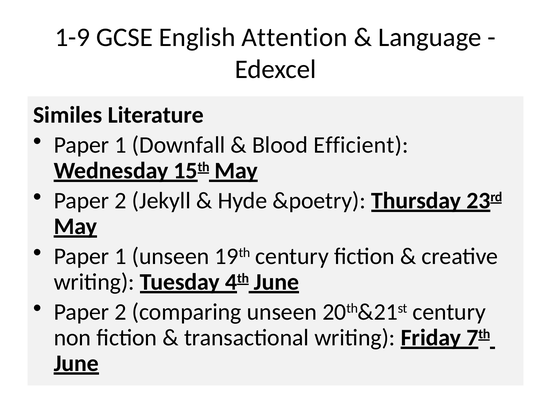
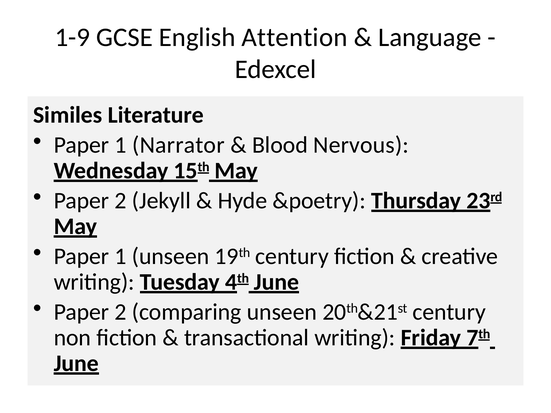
Downfall: Downfall -> Narrator
Efficient: Efficient -> Nervous
